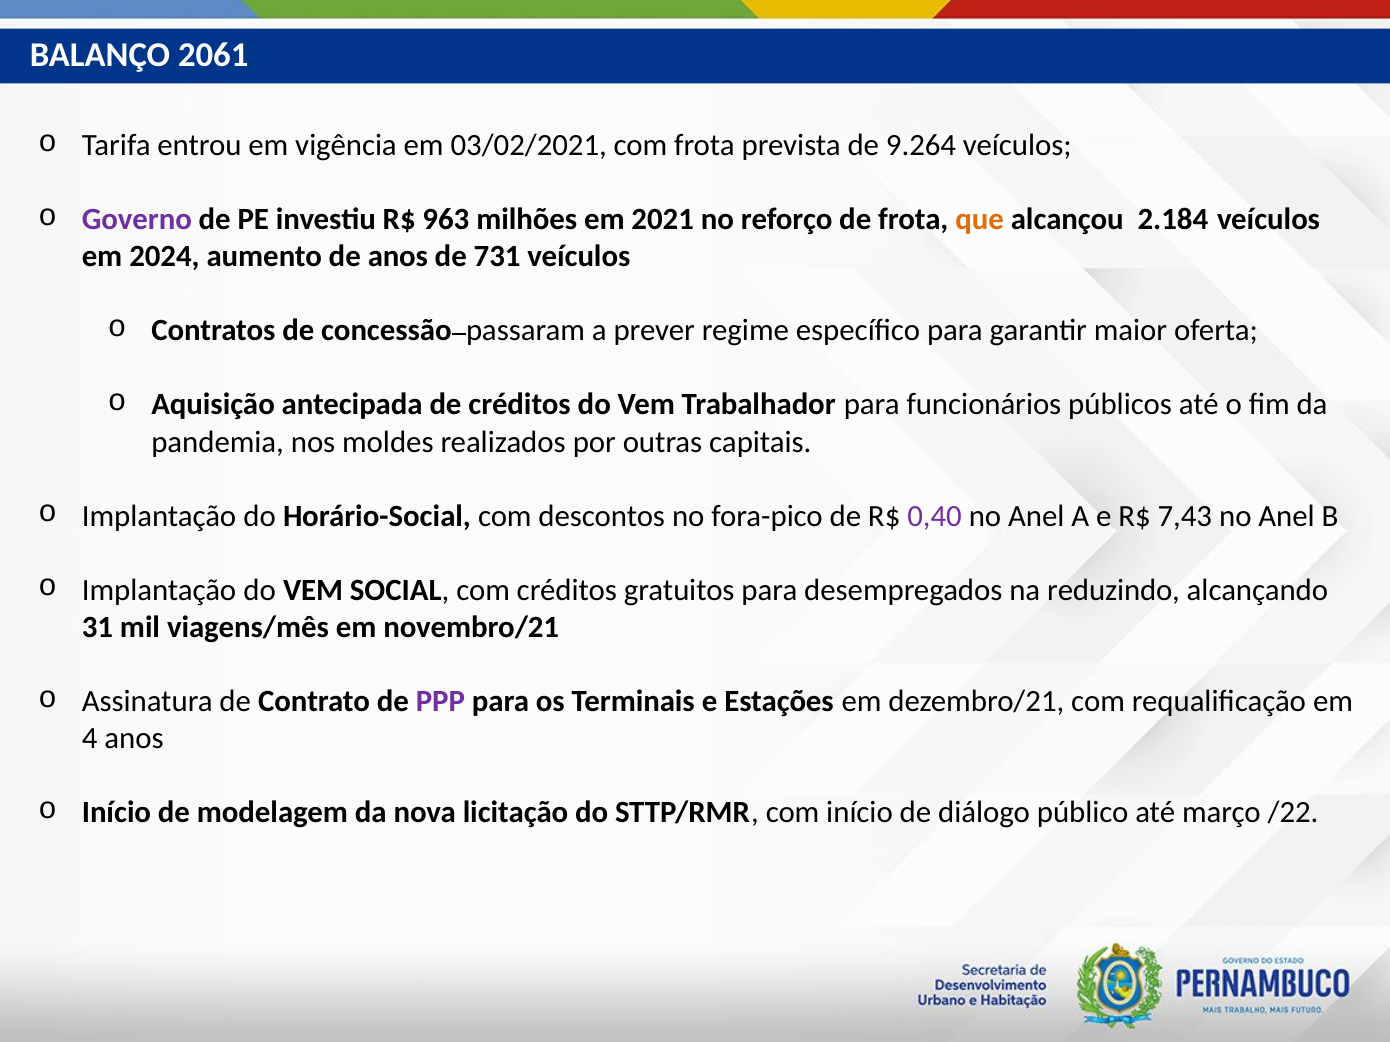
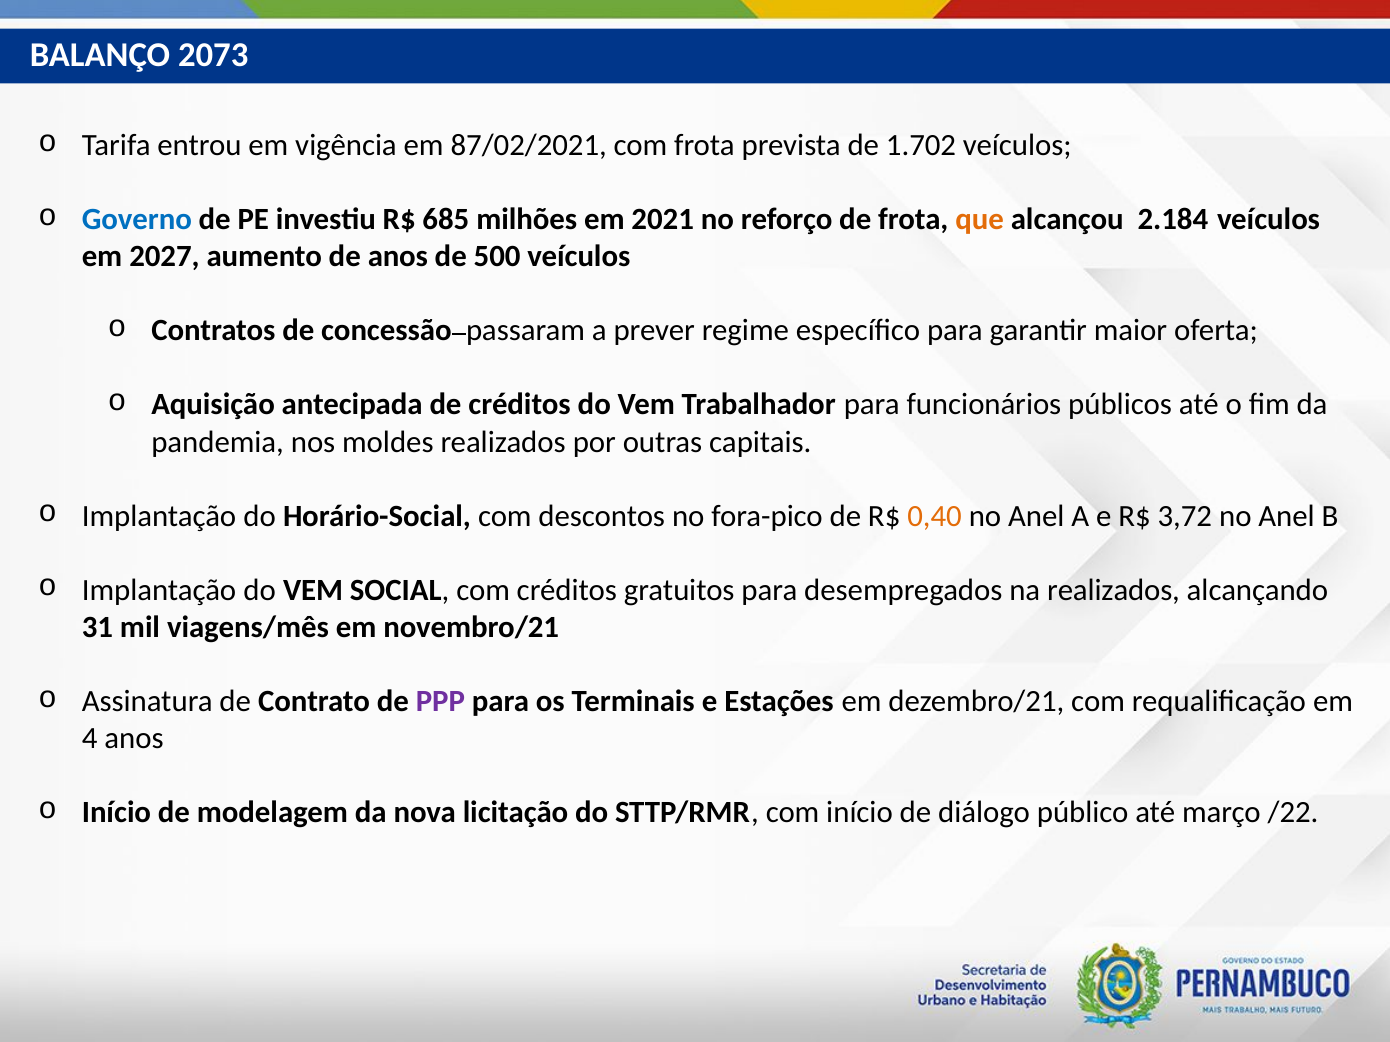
2061: 2061 -> 2073
03/02/2021: 03/02/2021 -> 87/02/2021
9.264: 9.264 -> 1.702
Governo colour: purple -> blue
963: 963 -> 685
2024: 2024 -> 2027
731: 731 -> 500
0,40 colour: purple -> orange
7,43: 7,43 -> 3,72
na reduzindo: reduzindo -> realizados
